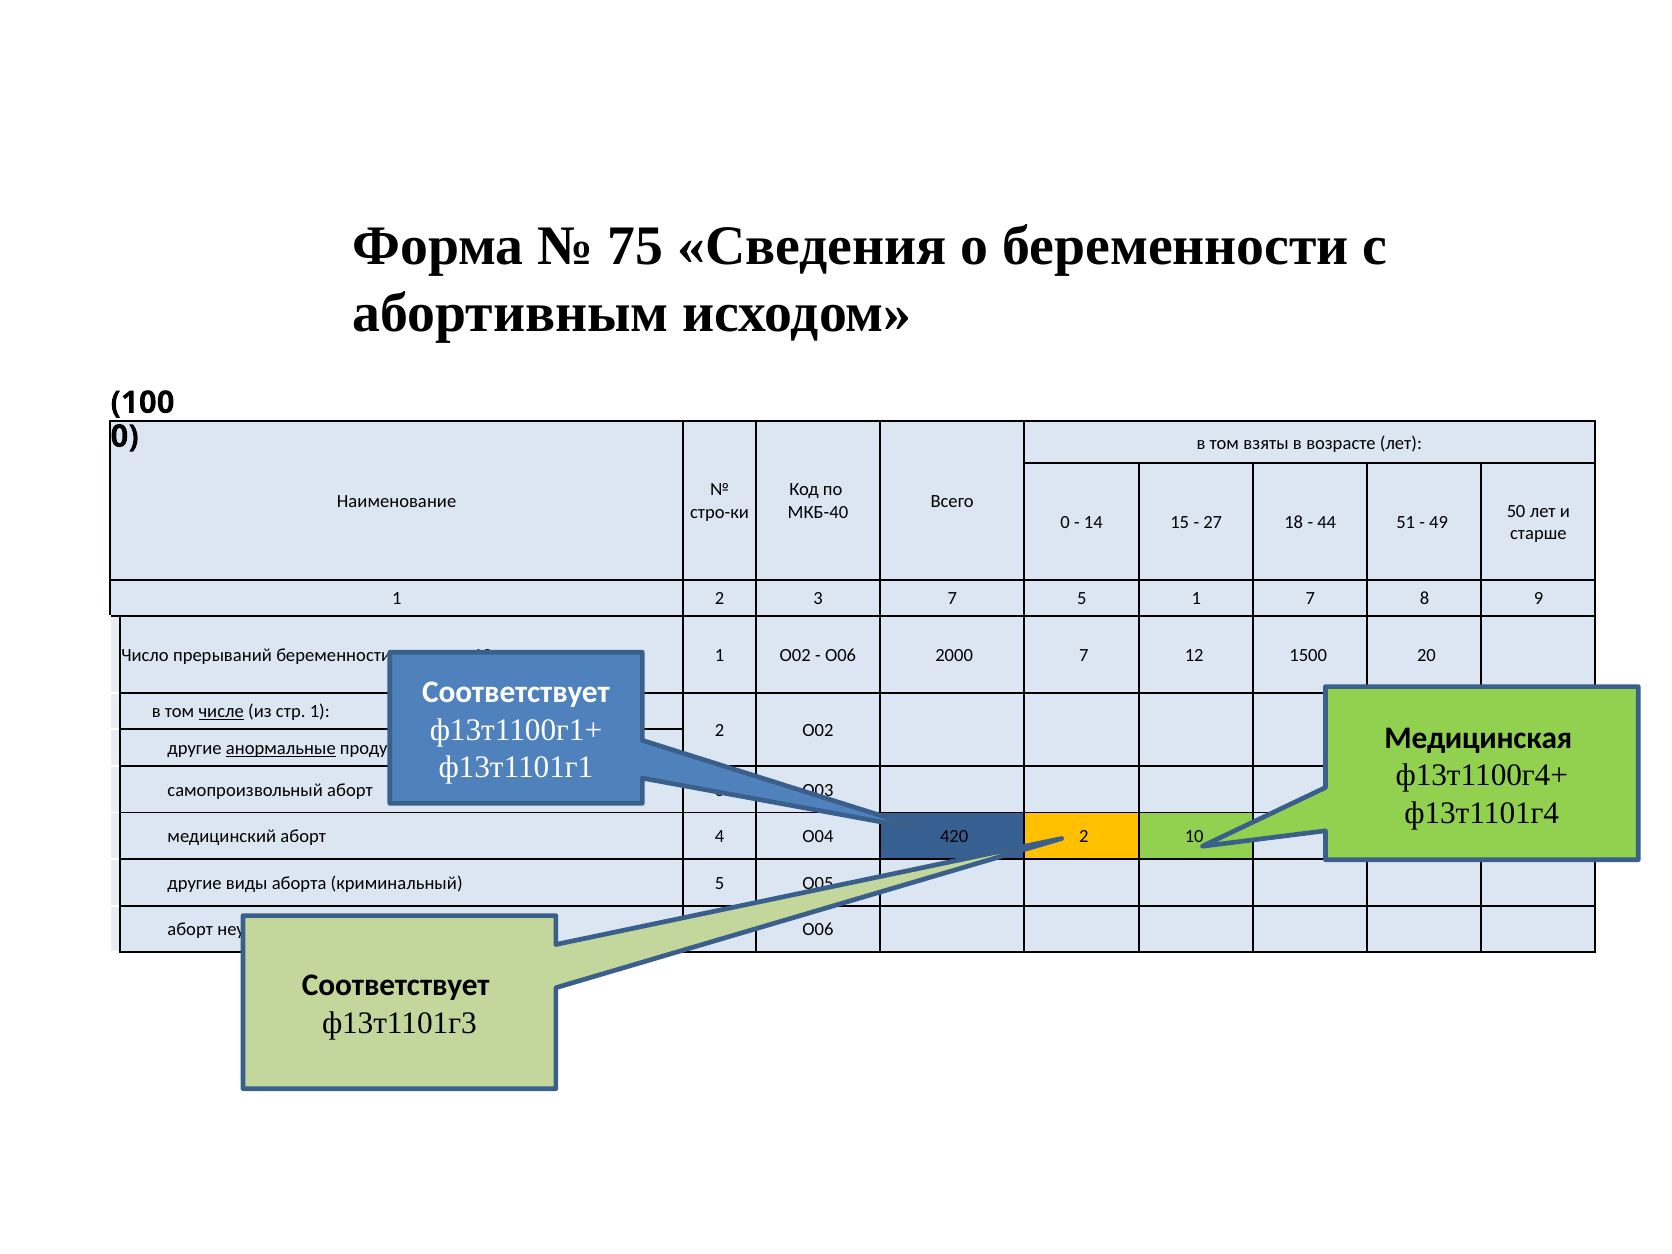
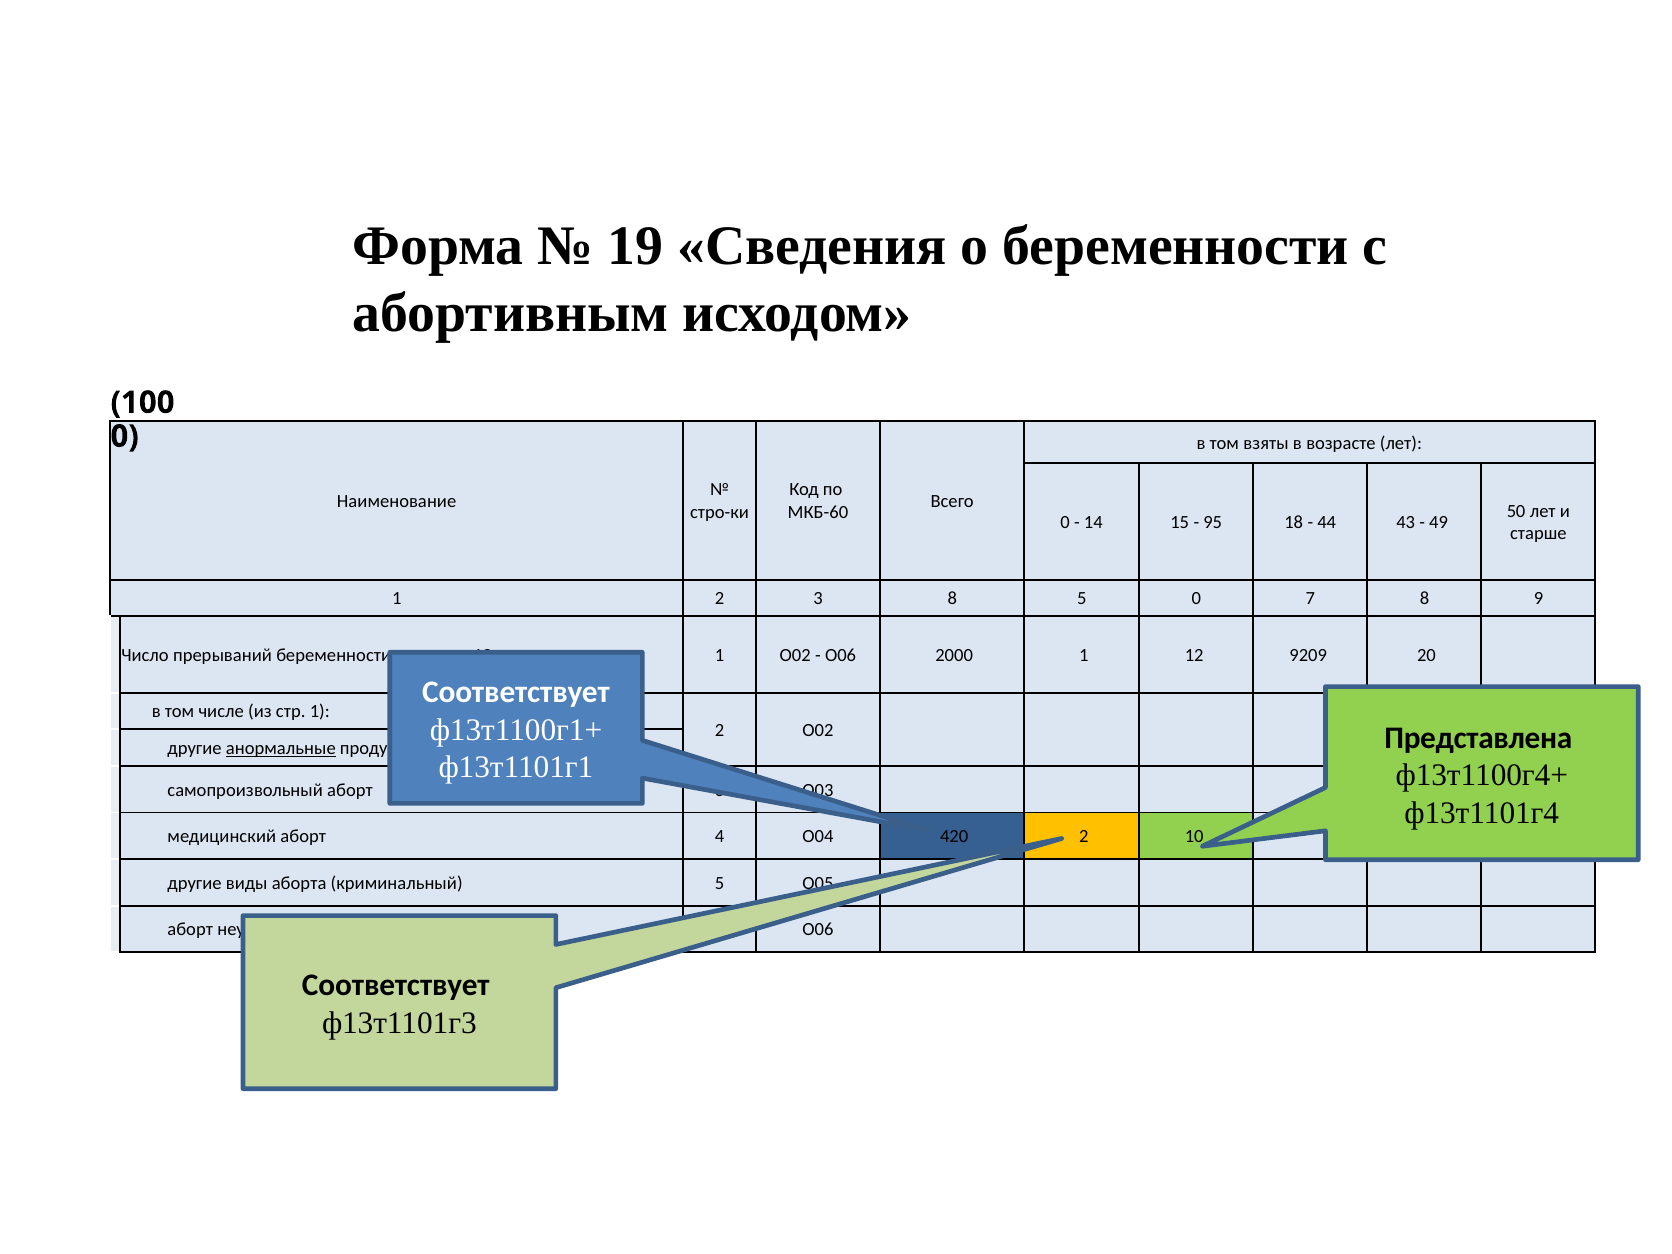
75: 75 -> 19
МКБ-40: МКБ-40 -> МКБ-60
27: 27 -> 95
51: 51 -> 43
3 7: 7 -> 8
5 1: 1 -> 0
2000 7: 7 -> 1
1500: 1500 -> 9209
числе underline: present -> none
Медицинская: Медицинская -> Представлена
